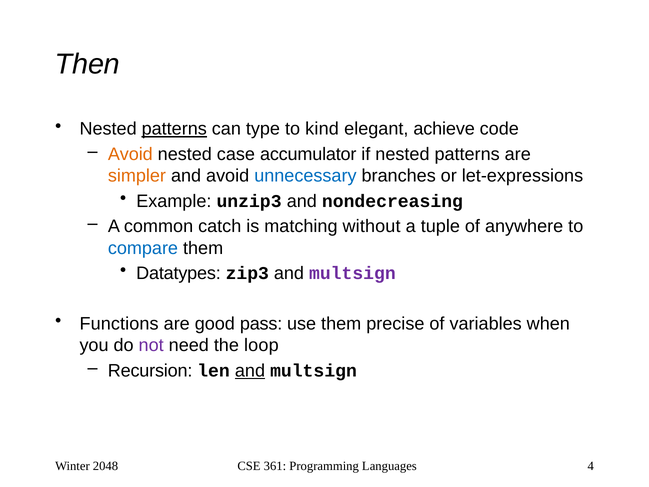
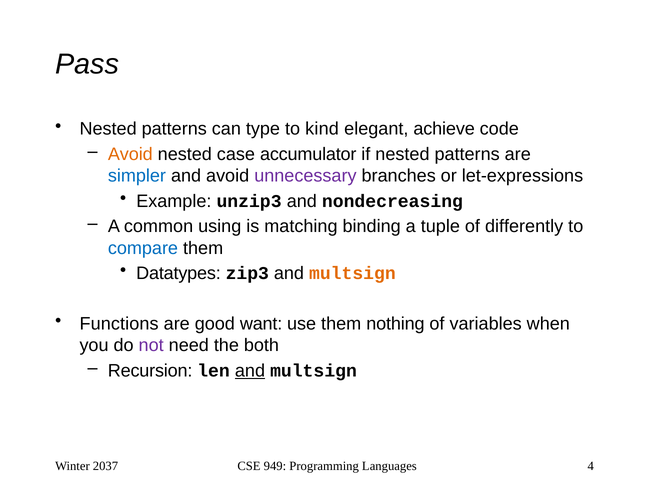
Then: Then -> Pass
patterns at (174, 129) underline: present -> none
simpler colour: orange -> blue
unnecessary colour: blue -> purple
catch: catch -> using
without: without -> binding
anywhere: anywhere -> differently
multsign at (352, 273) colour: purple -> orange
pass: pass -> want
precise: precise -> nothing
loop: loop -> both
2048: 2048 -> 2037
361: 361 -> 949
